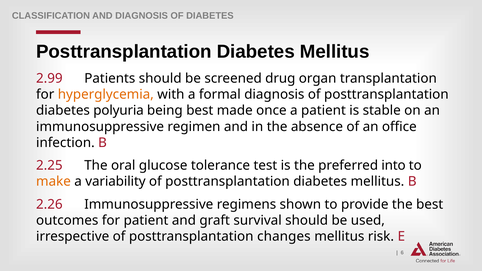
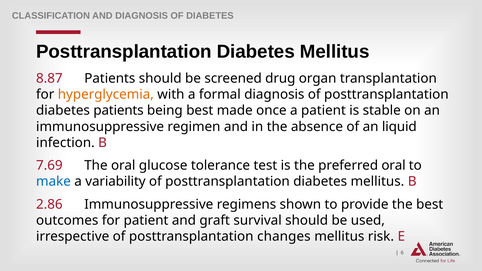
2.99: 2.99 -> 8.87
diabetes polyuria: polyuria -> patients
office: office -> liquid
2.25: 2.25 -> 7.69
preferred into: into -> oral
make colour: orange -> blue
2.26: 2.26 -> 2.86
